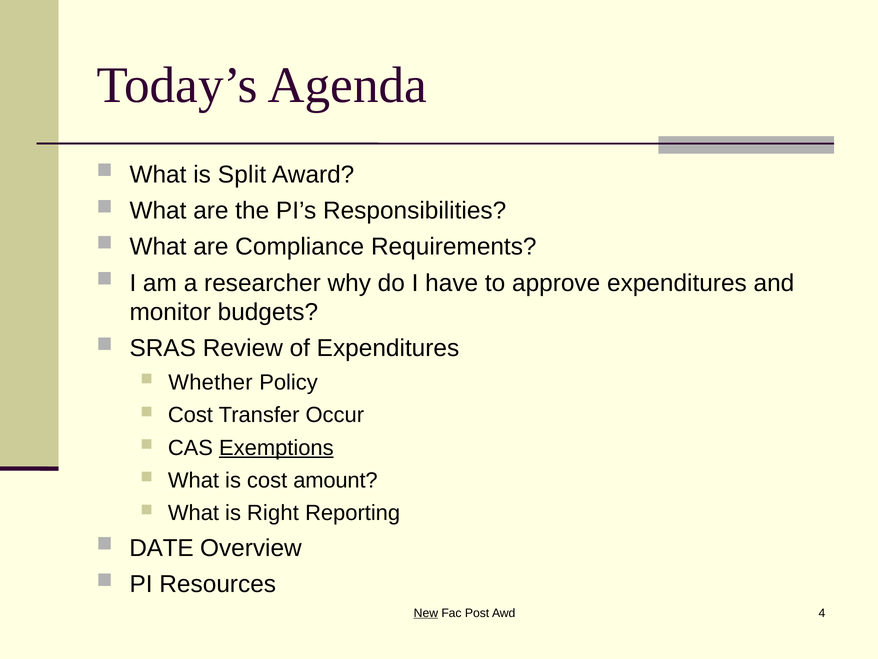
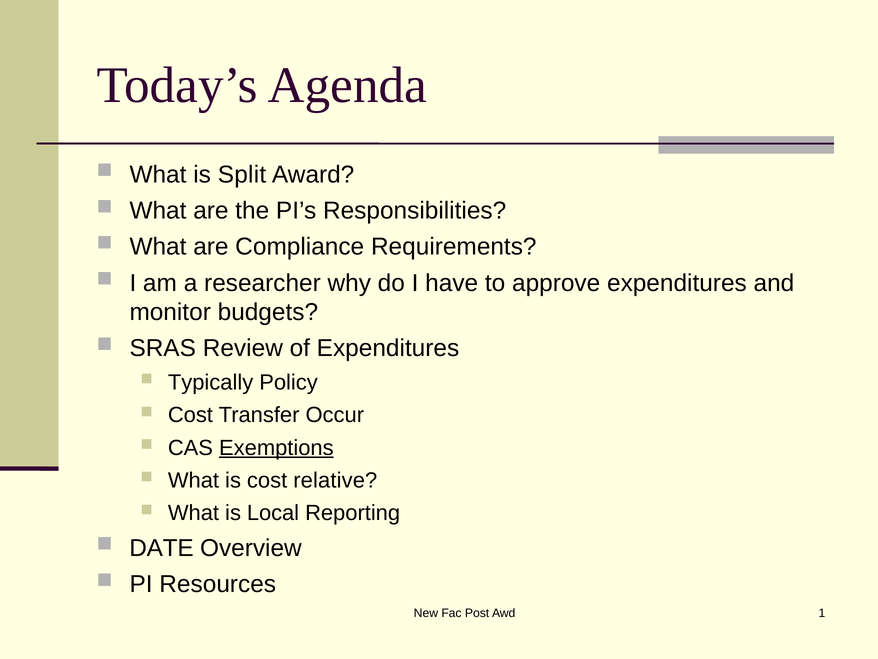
Whether: Whether -> Typically
amount: amount -> relative
Right: Right -> Local
New underline: present -> none
4: 4 -> 1
